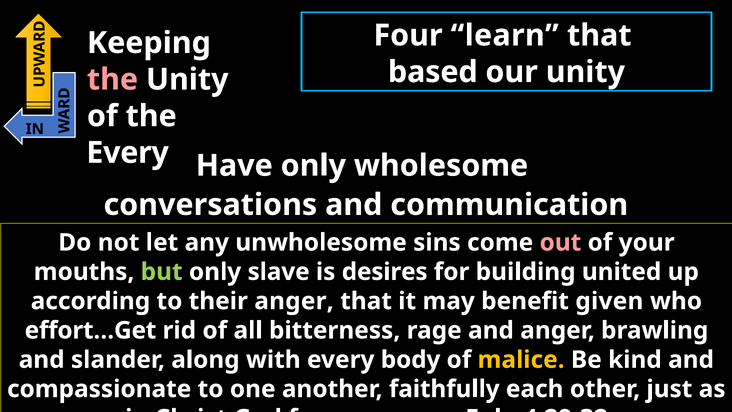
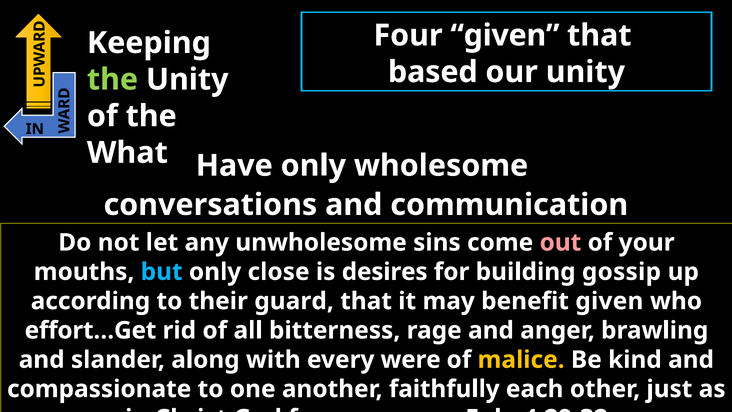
Four learn: learn -> given
the at (113, 79) colour: pink -> light green
Every at (128, 153): Every -> What
but colour: light green -> light blue
slave: slave -> close
united: united -> gossip
their anger: anger -> guard
body: body -> were
